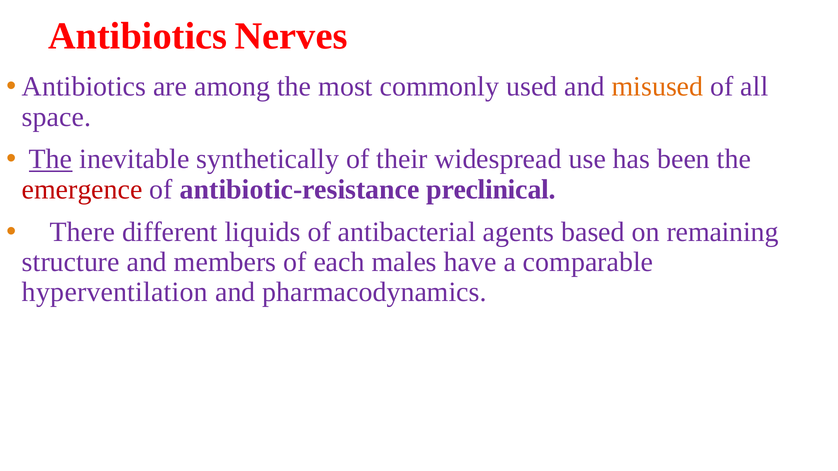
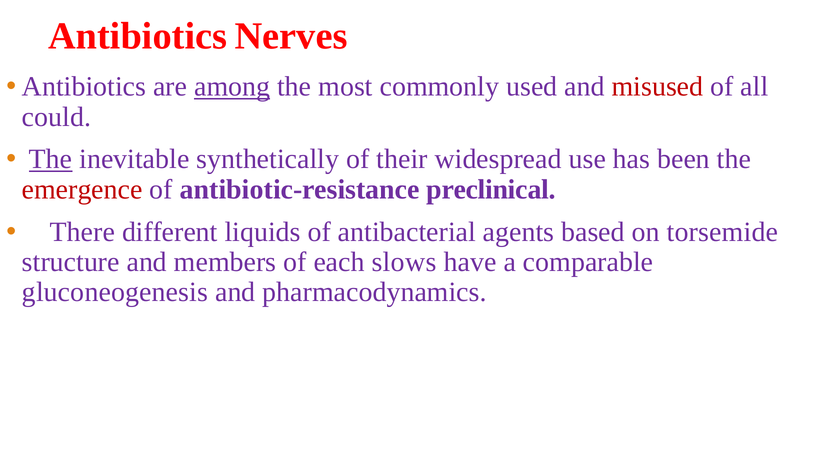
among underline: none -> present
misused colour: orange -> red
space: space -> could
remaining: remaining -> torsemide
males: males -> slows
hyperventilation: hyperventilation -> gluconeogenesis
